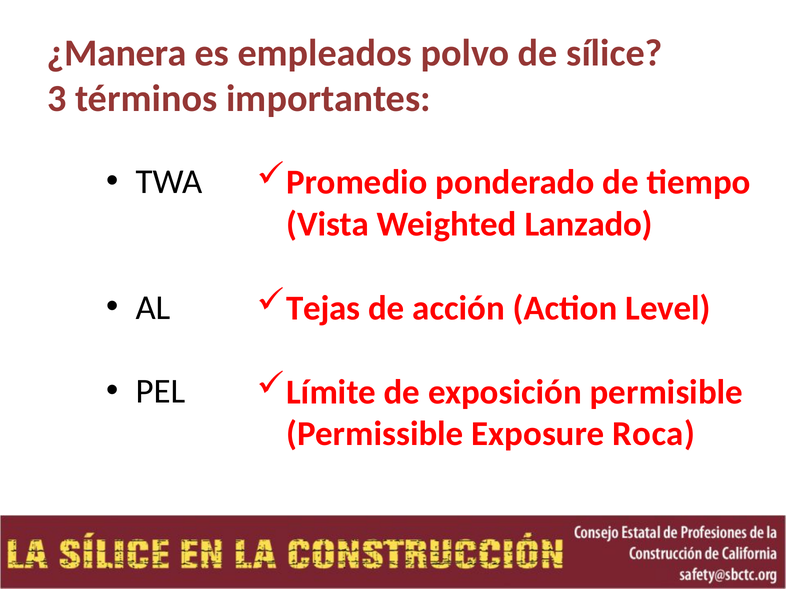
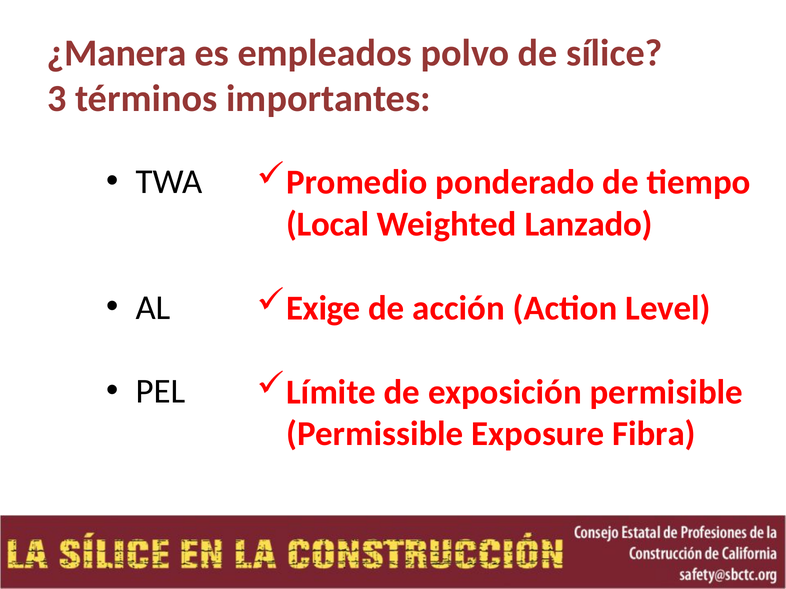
Vista: Vista -> Local
Tejas: Tejas -> Exige
Roca: Roca -> Fibra
